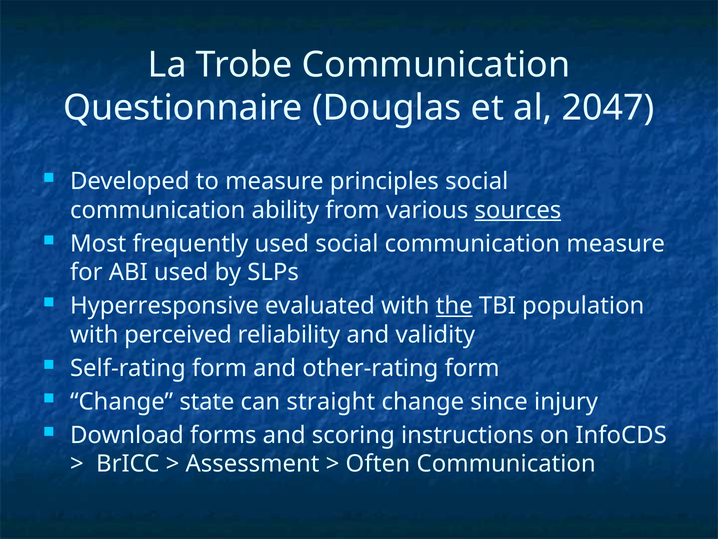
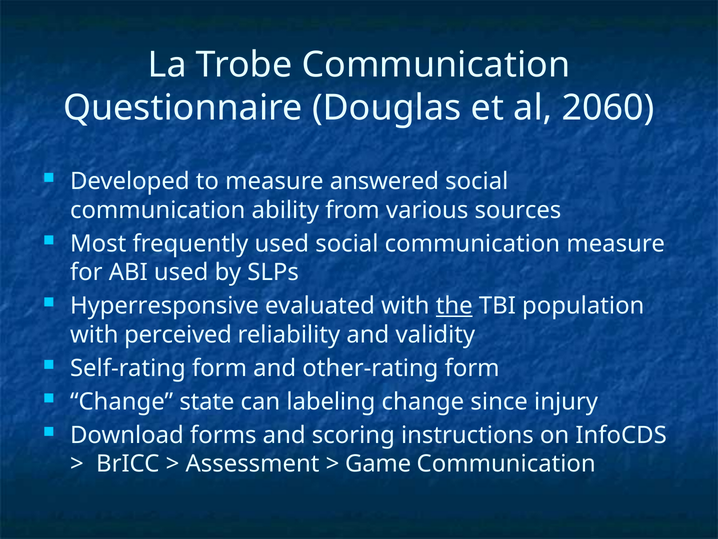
2047: 2047 -> 2060
principles: principles -> answered
sources underline: present -> none
straight: straight -> labeling
Often: Often -> Game
